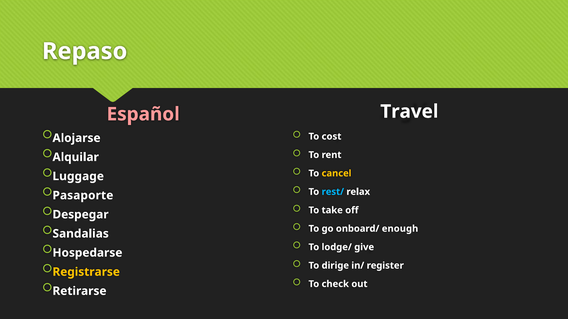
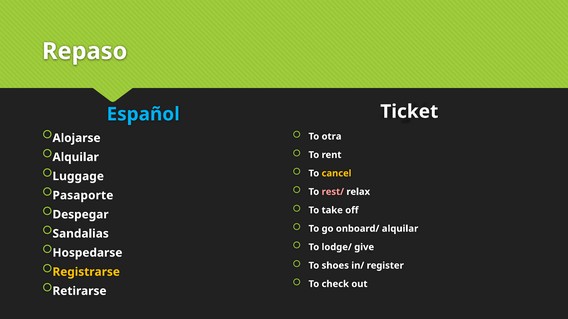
Travel: Travel -> Ticket
Español colour: pink -> light blue
cost: cost -> otra
rest/ colour: light blue -> pink
onboard/ enough: enough -> alquilar
dirige: dirige -> shoes
